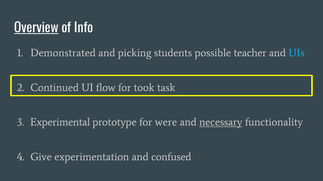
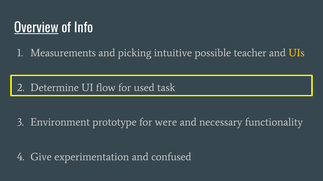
Demonstrated: Demonstrated -> Measurements
students: students -> intuitive
UIs colour: light blue -> yellow
Continued: Continued -> Determine
took: took -> used
Experimental: Experimental -> Environment
necessary underline: present -> none
